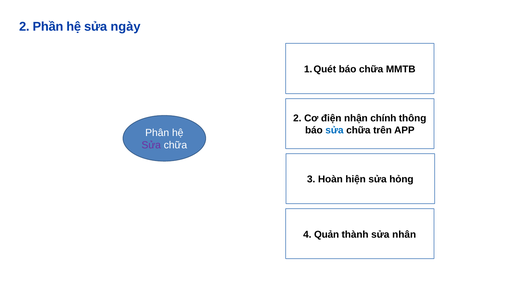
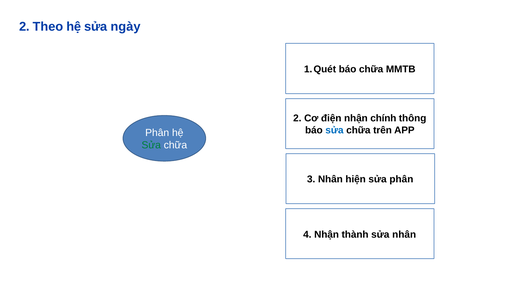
Phần: Phần -> Theo
Sửa at (151, 145) colour: purple -> green
3 Hoàn: Hoàn -> Nhân
sửa hỏng: hỏng -> phân
4 Quản: Quản -> Nhận
